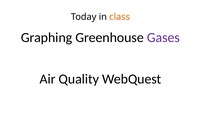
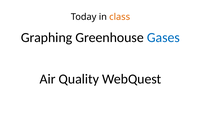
Gases colour: purple -> blue
